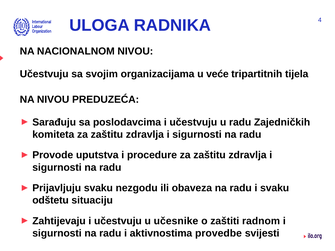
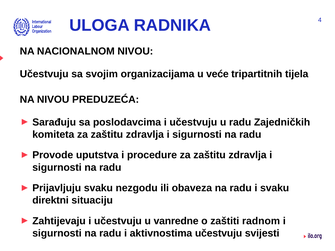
odštetu: odštetu -> direktni
učesnike: učesnike -> vanredne
aktivnostima provedbe: provedbe -> učestvuju
